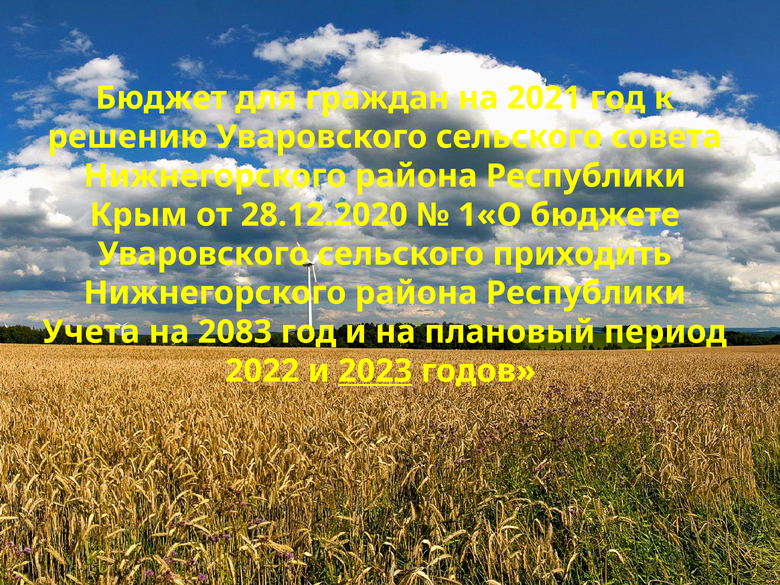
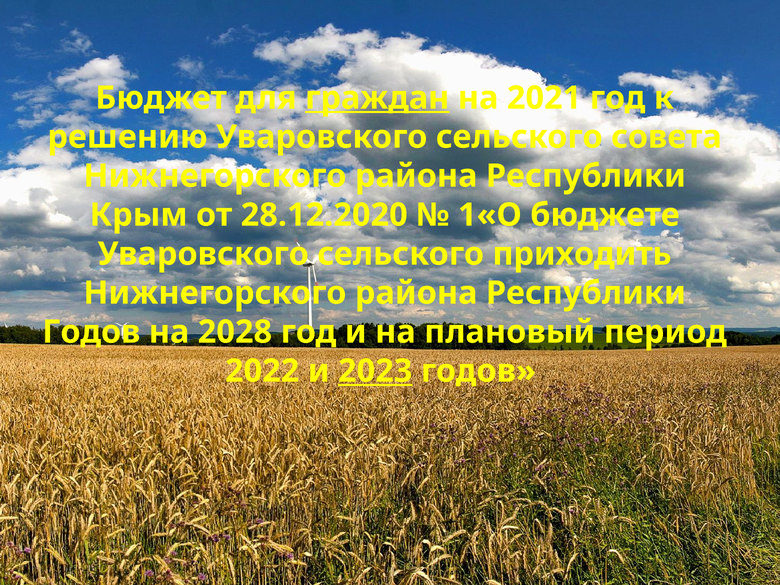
граждан underline: none -> present
Учета at (91, 332): Учета -> Годов
2083: 2083 -> 2028
